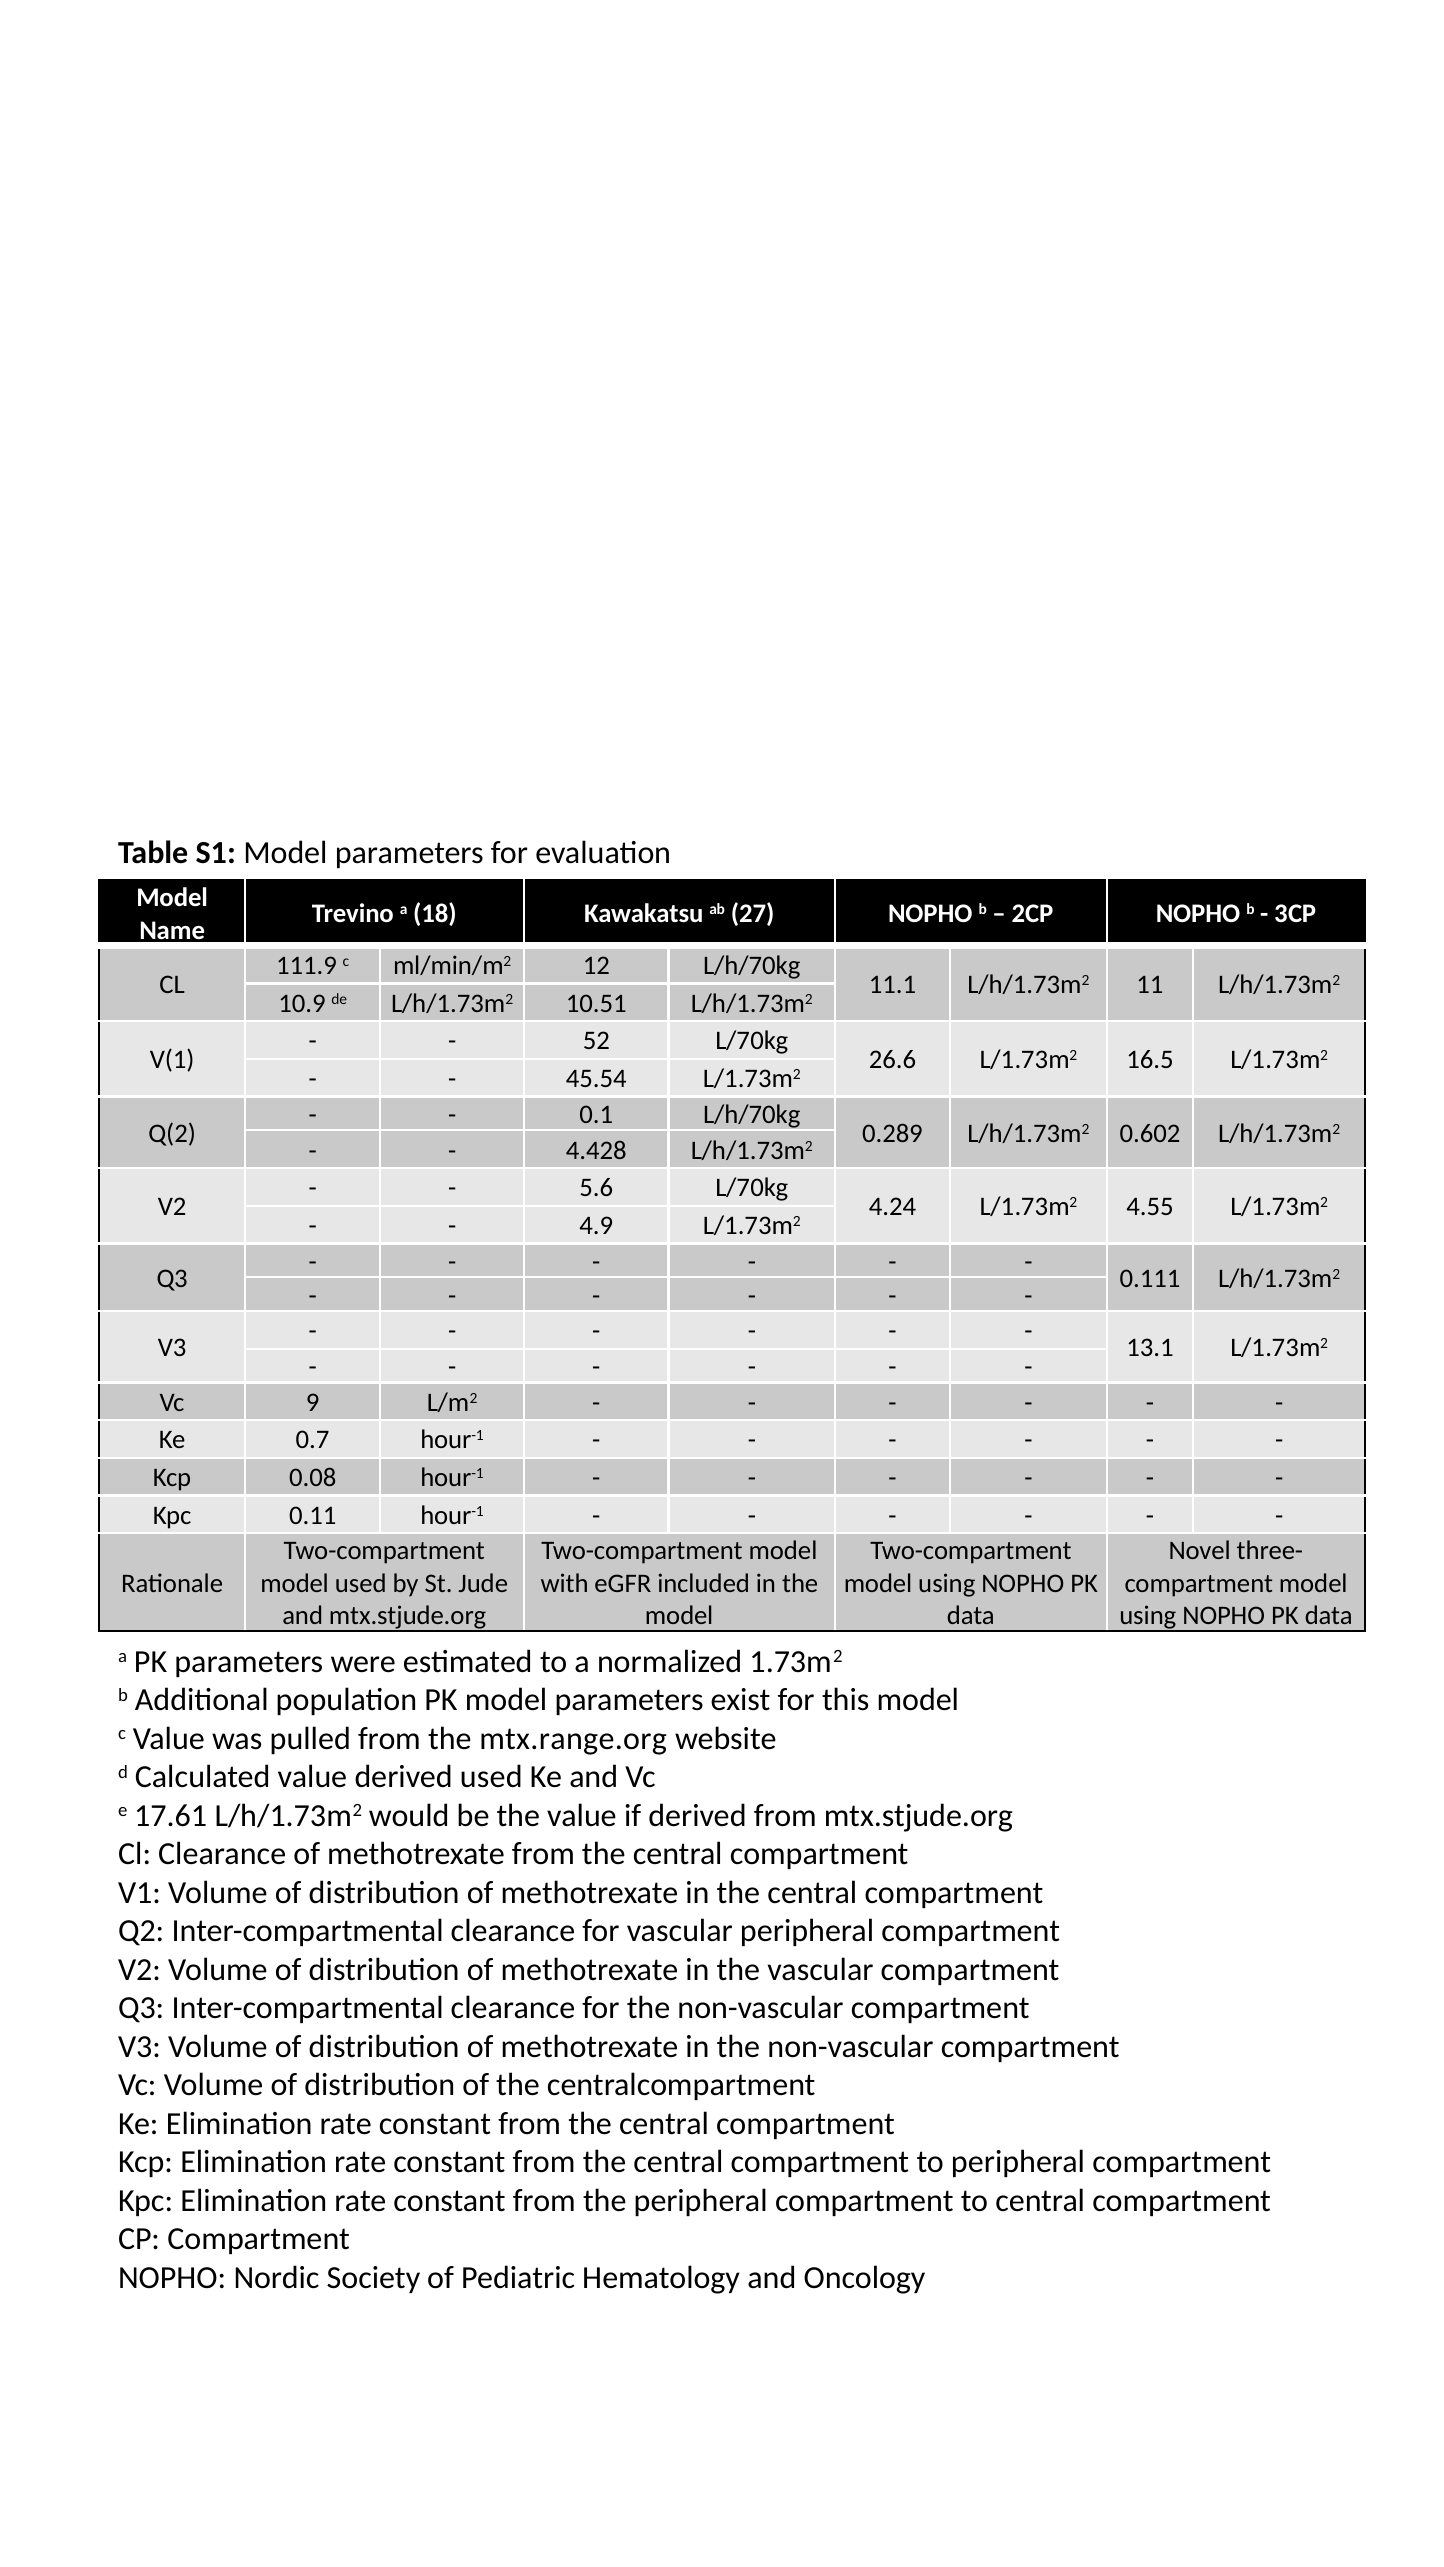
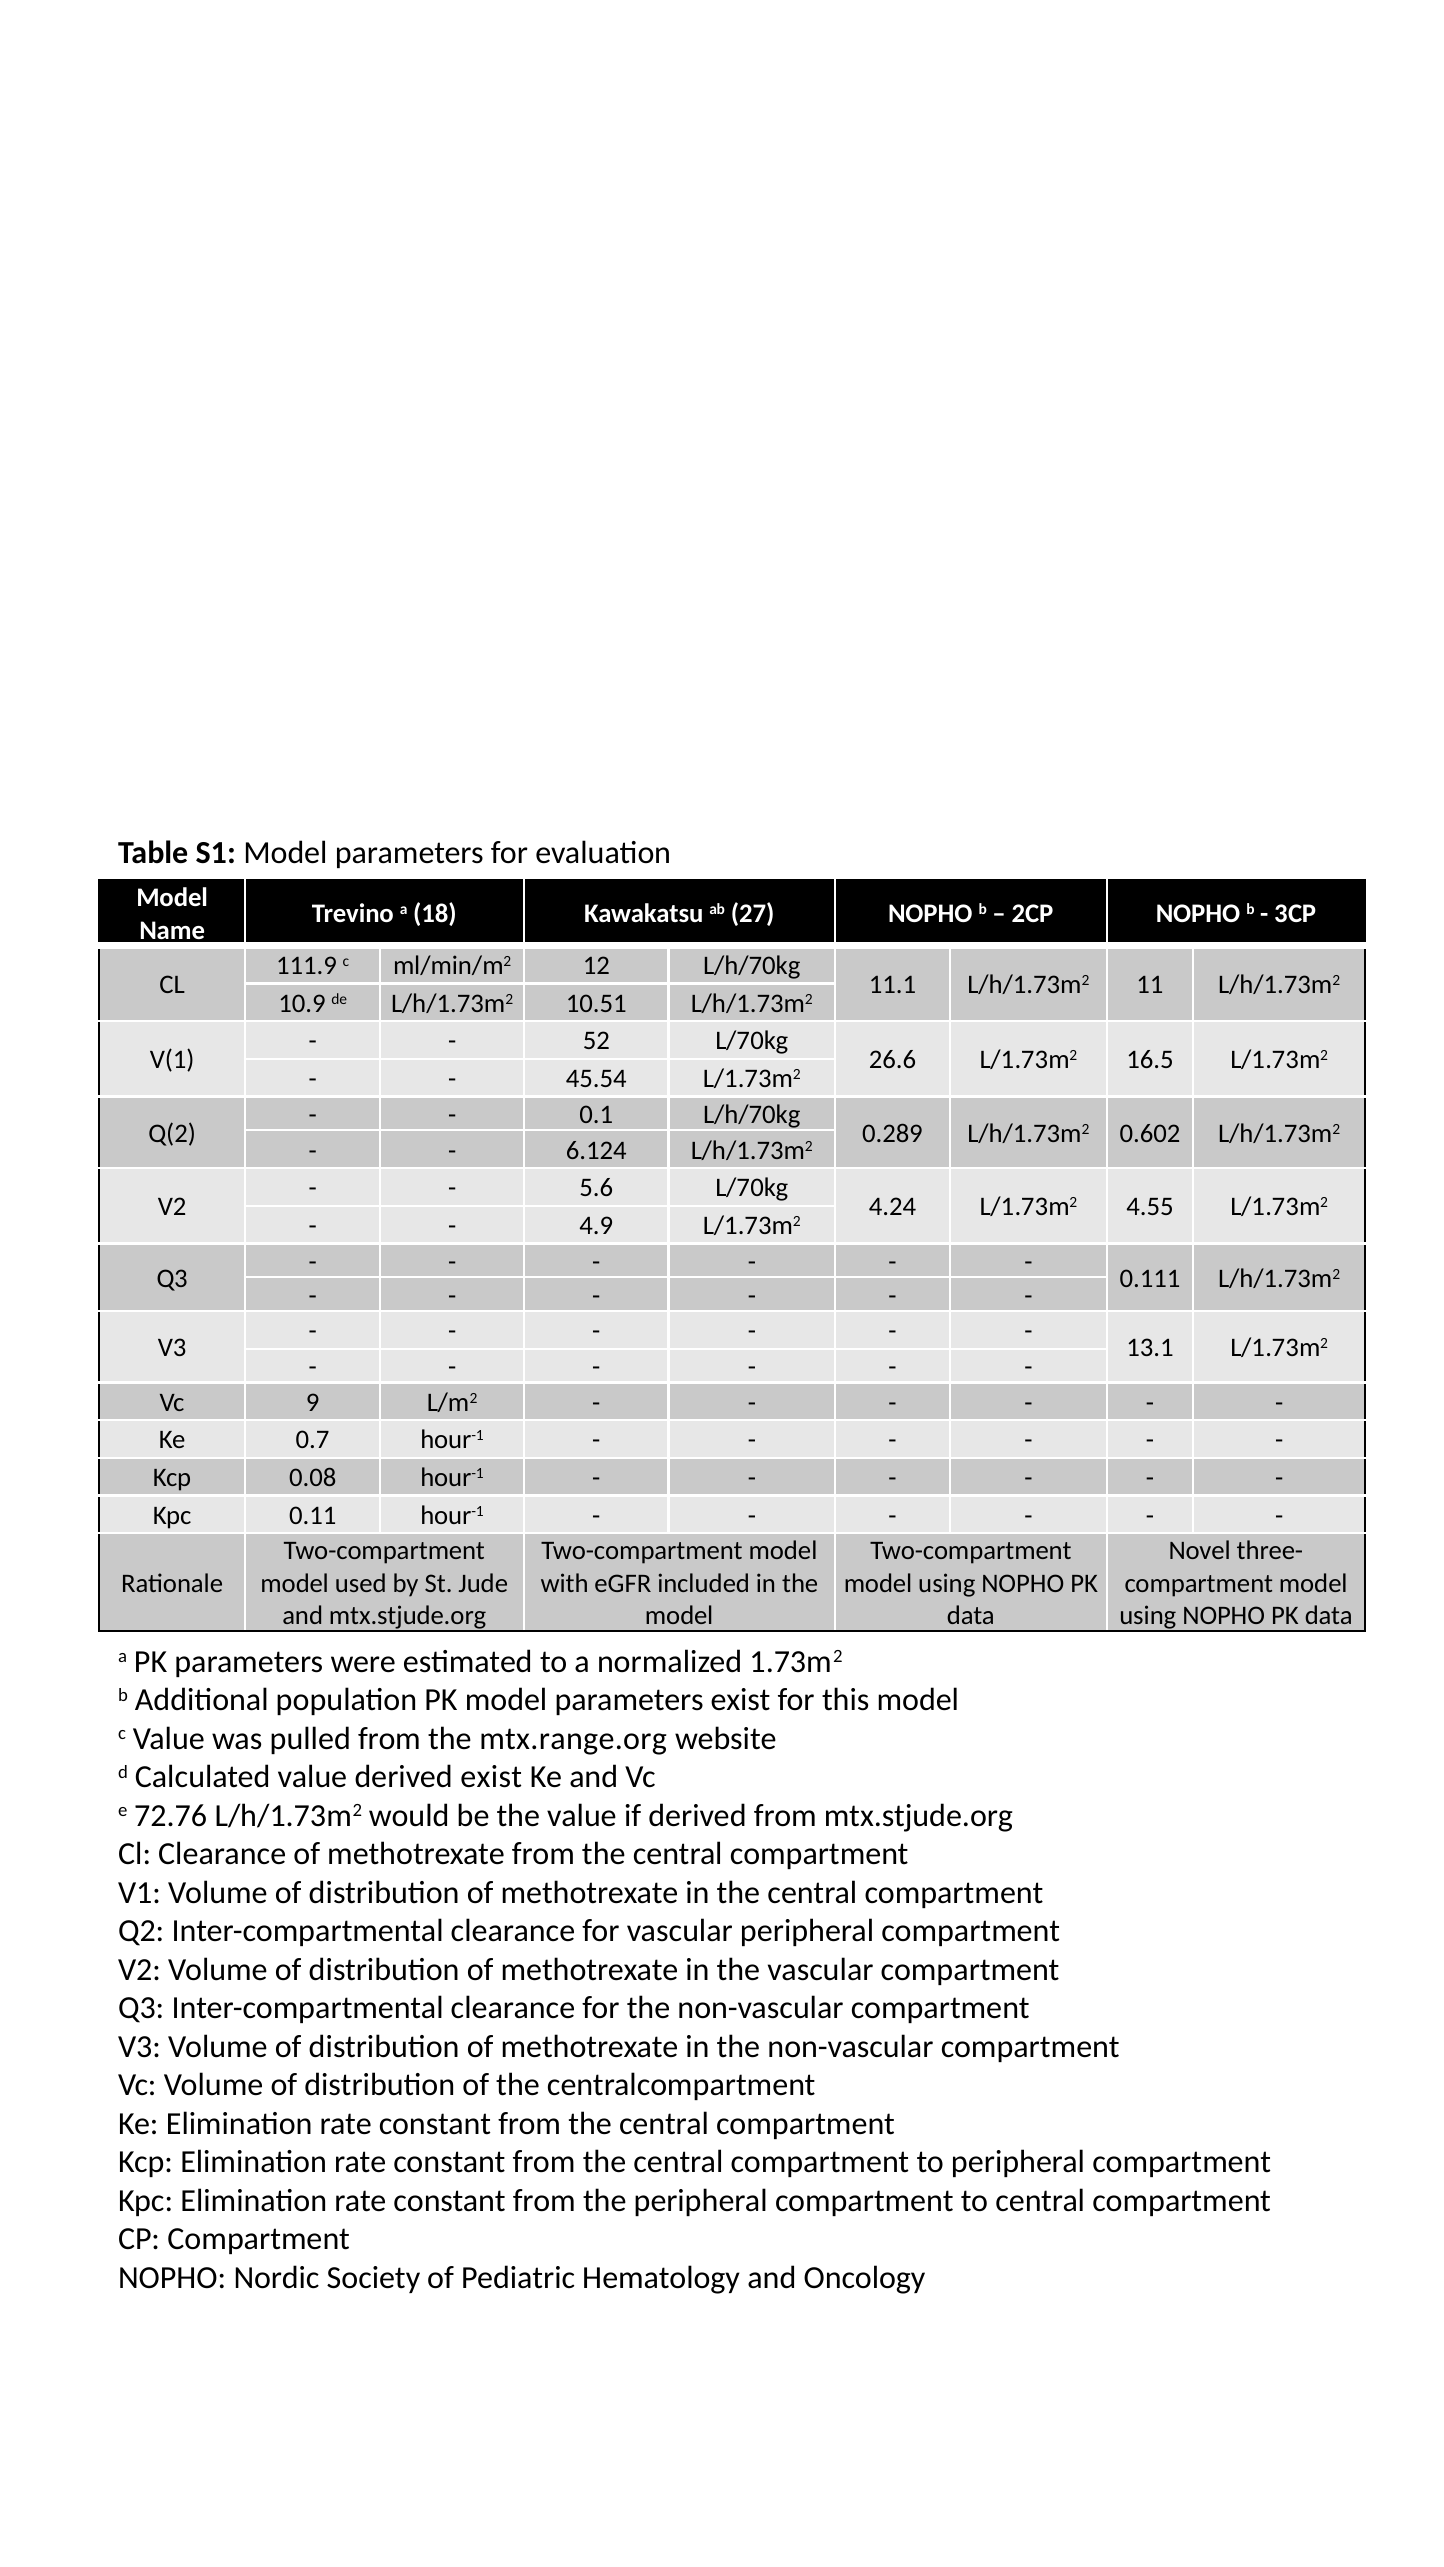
4.428: 4.428 -> 6.124
derived used: used -> exist
17.61: 17.61 -> 72.76
